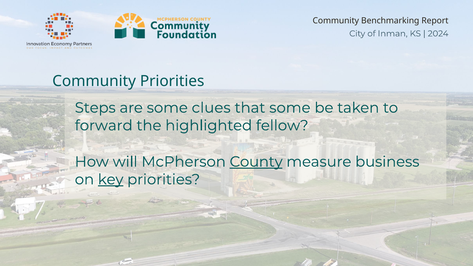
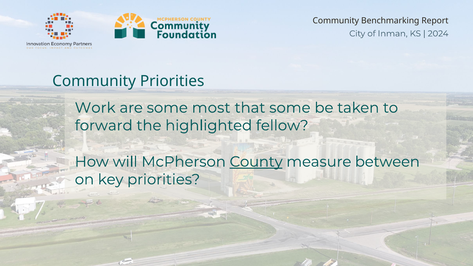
Steps: Steps -> Work
clues: clues -> most
business: business -> between
key underline: present -> none
